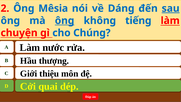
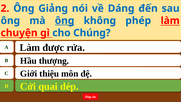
Mêsia: Mêsia -> Giảng
sau underline: present -> none
tiếng: tiếng -> phép
nước: nước -> được
